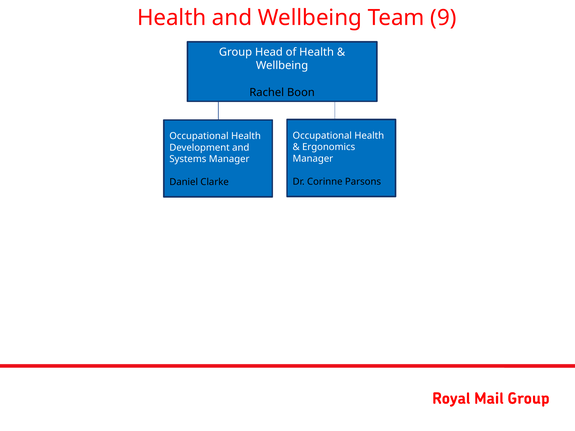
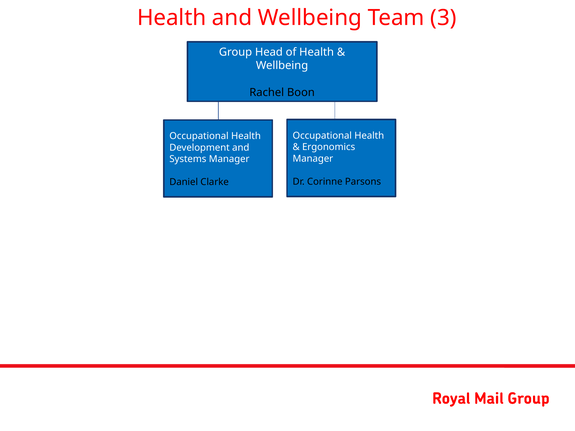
9: 9 -> 3
